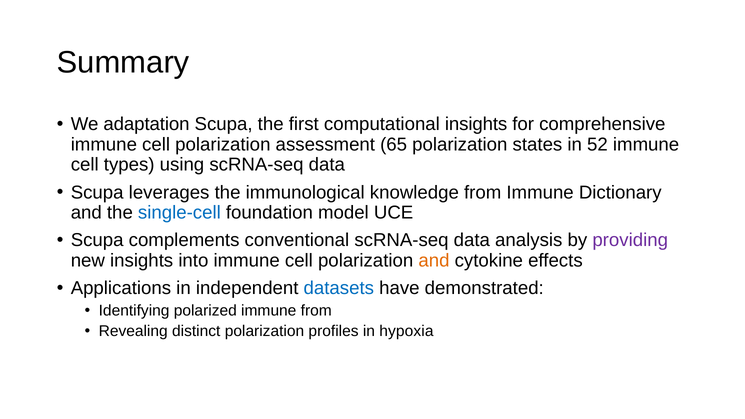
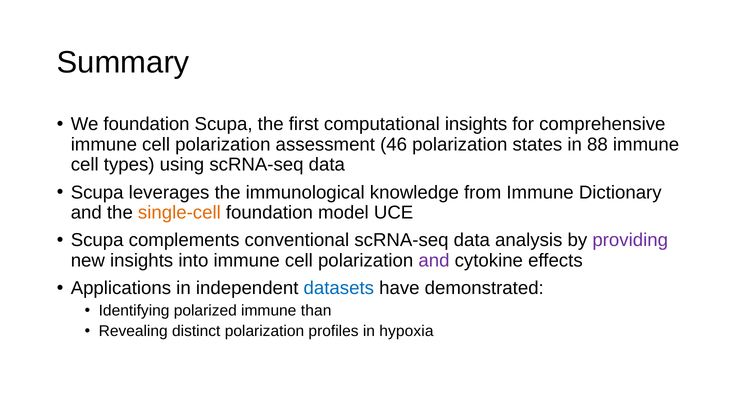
We adaptation: adaptation -> foundation
65: 65 -> 46
52: 52 -> 88
single-cell colour: blue -> orange
and at (434, 260) colour: orange -> purple
immune from: from -> than
